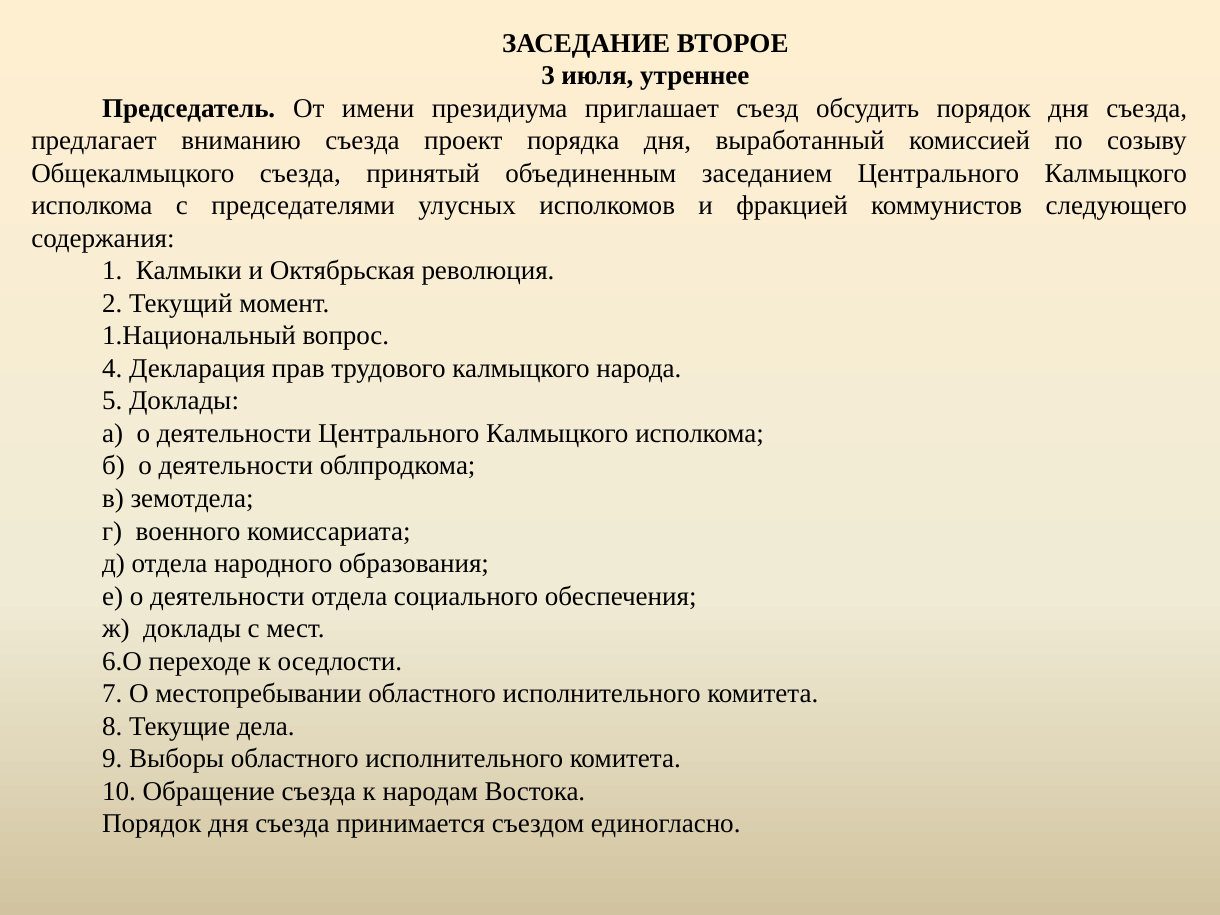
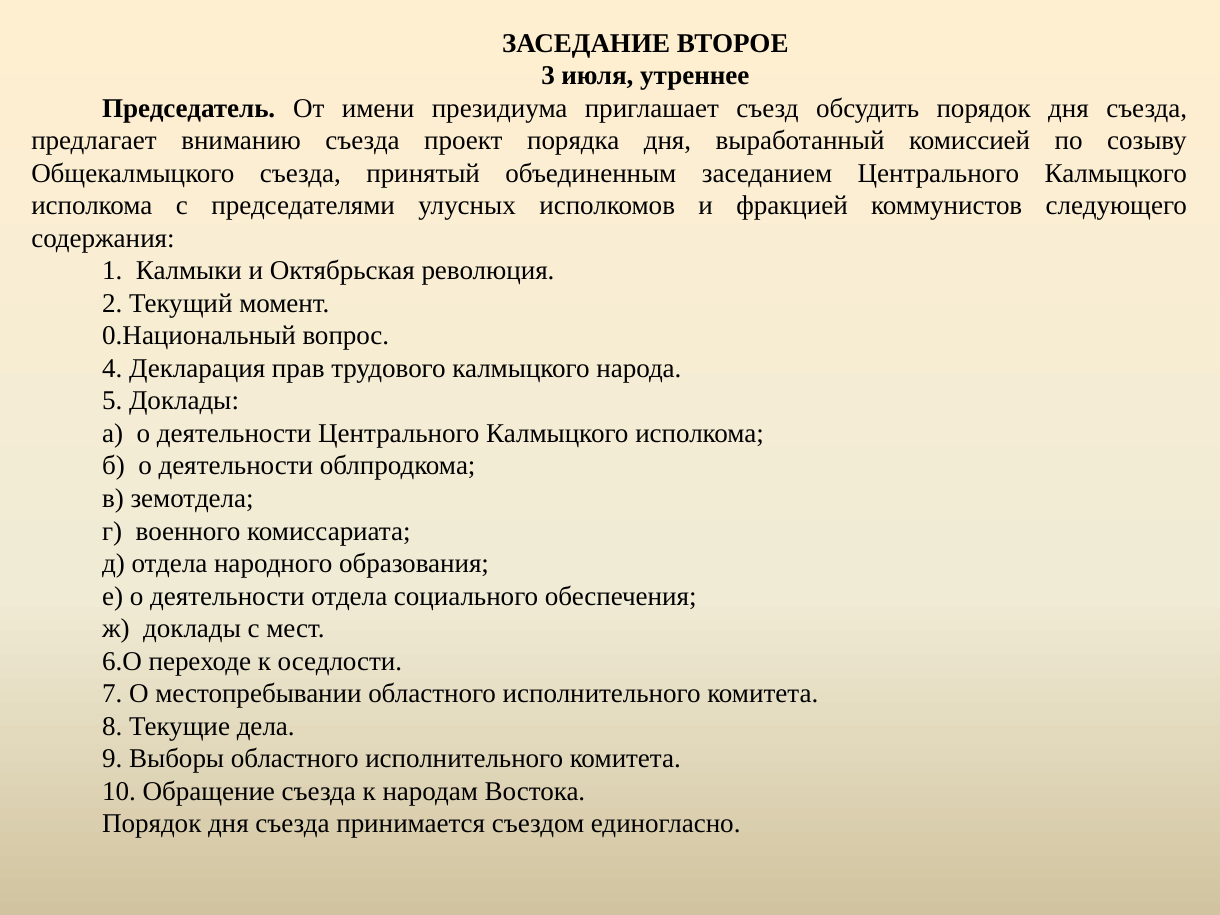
1.Национальный: 1.Национальный -> 0.Национальный
